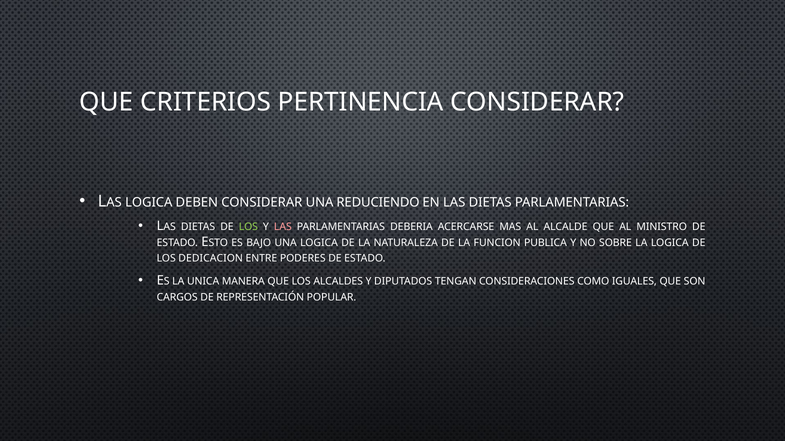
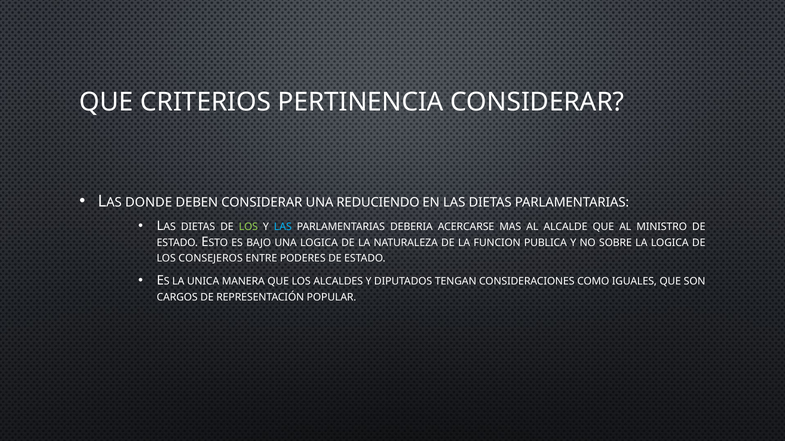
LOGICA at (149, 203): LOGICA -> DONDE
LAS at (283, 227) colour: pink -> light blue
DEDICACION: DEDICACION -> CONSEJEROS
